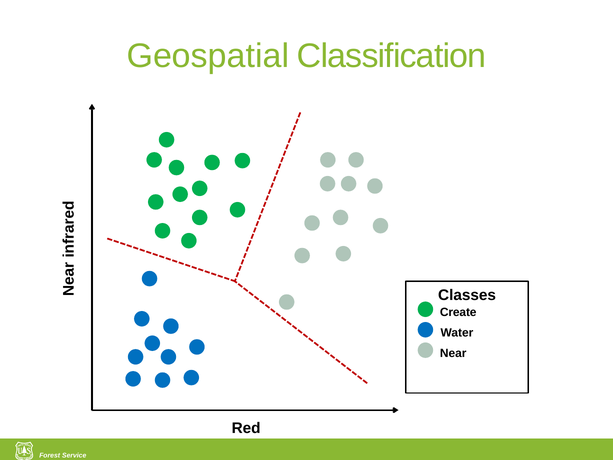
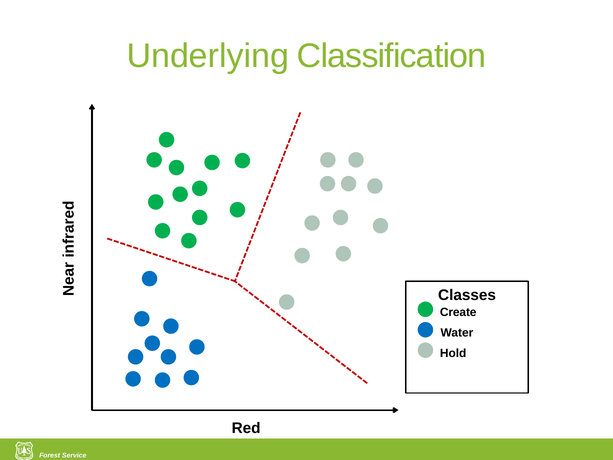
Geospatial: Geospatial -> Underlying
Near: Near -> Hold
